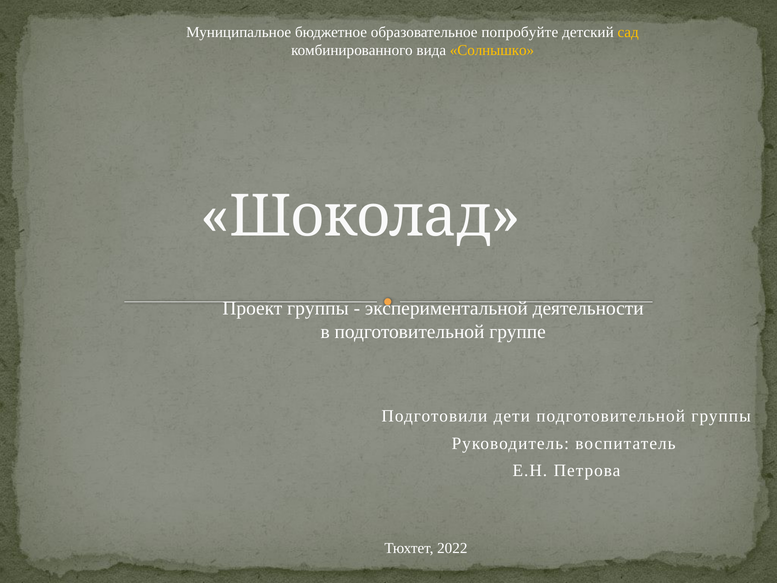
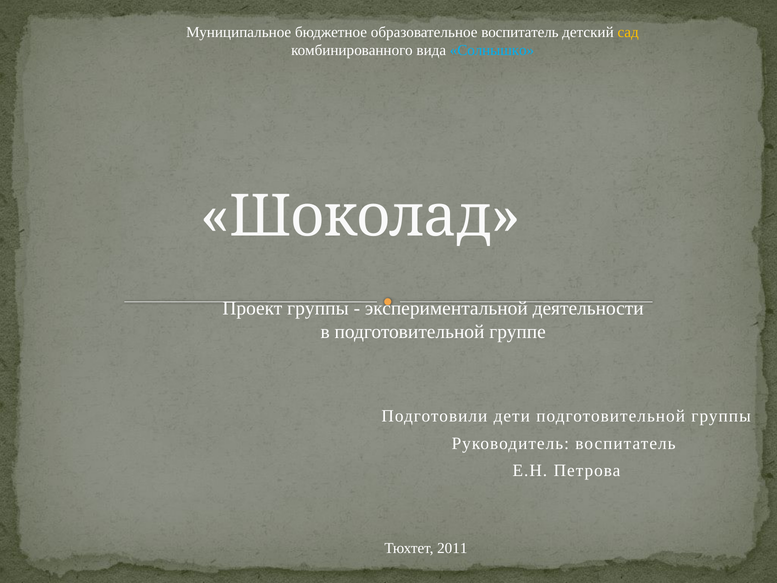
образовательное попробуйте: попробуйте -> воспитатель
Солнышко colour: yellow -> light blue
2022: 2022 -> 2011
